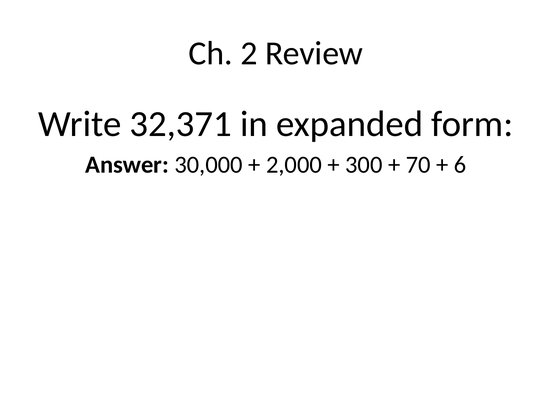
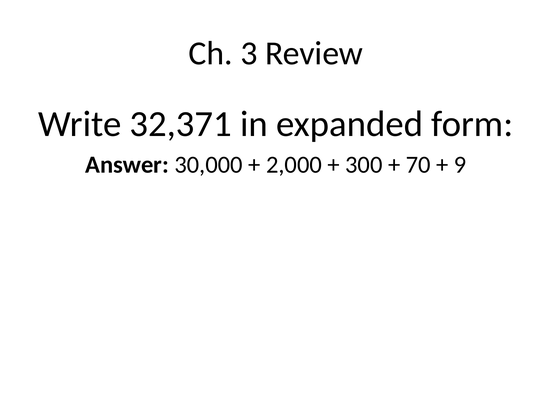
2: 2 -> 3
6: 6 -> 9
